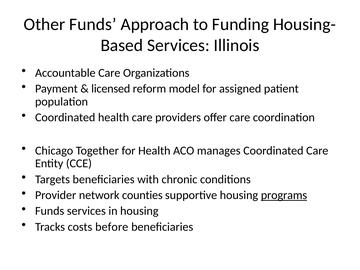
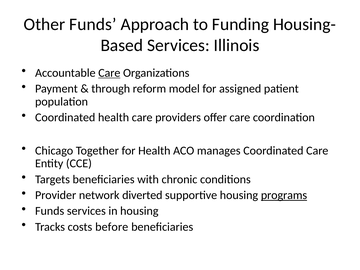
Care at (109, 73) underline: none -> present
licensed: licensed -> through
counties: counties -> diverted
